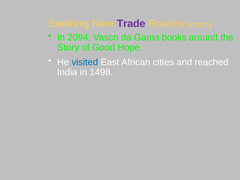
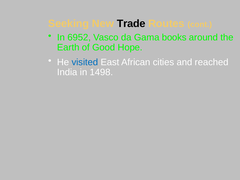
Trade colour: purple -> black
2094: 2094 -> 6952
Story: Story -> Earth
